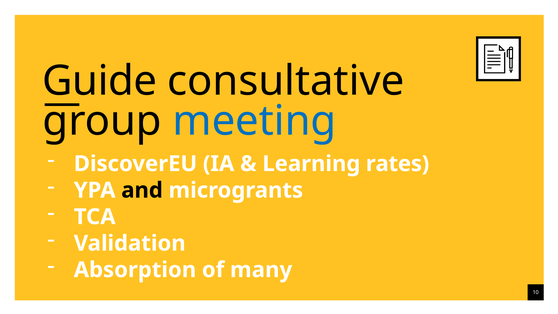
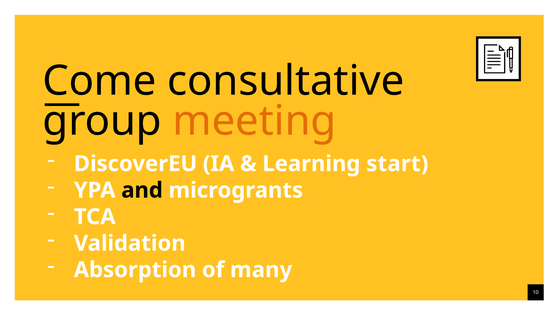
Guide: Guide -> Come
meeting colour: blue -> orange
rates: rates -> start
